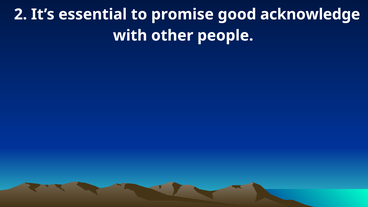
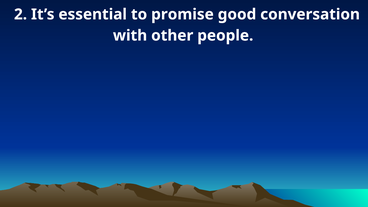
acknowledge: acknowledge -> conversation
